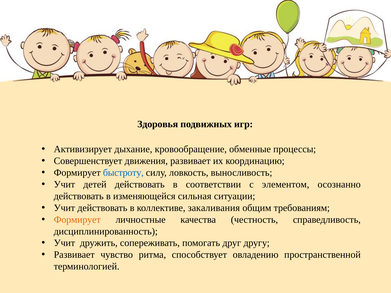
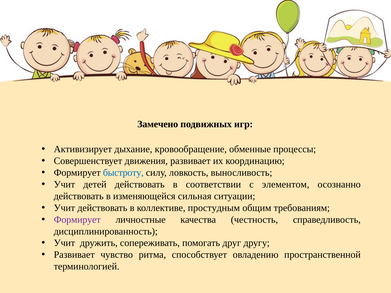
Здоровья: Здоровья -> Замечено
закаливания: закаливания -> простудным
Формирует at (77, 220) colour: orange -> purple
